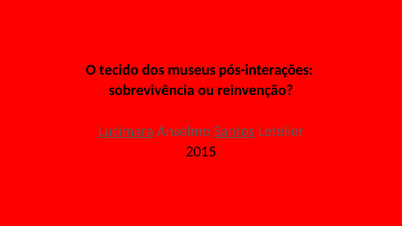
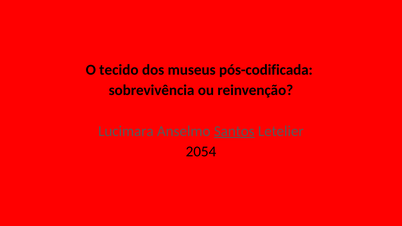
pós-interações: pós-interações -> pós-codificada
Lucimara underline: present -> none
2015: 2015 -> 2054
